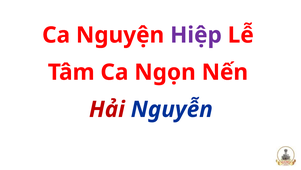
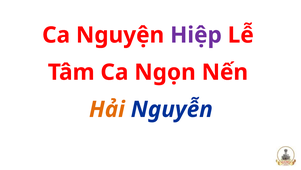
Hải colour: red -> orange
